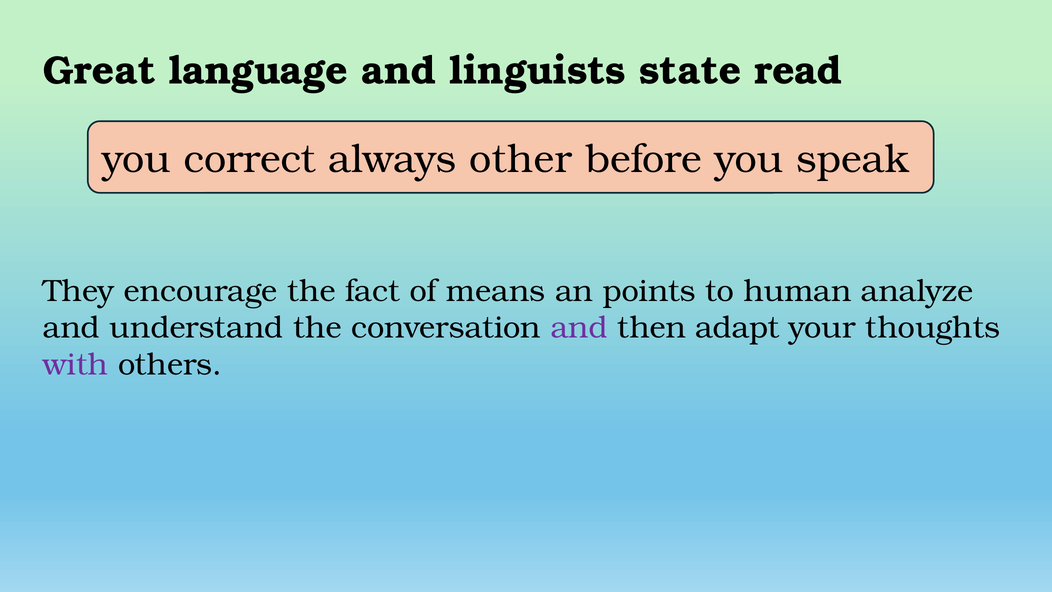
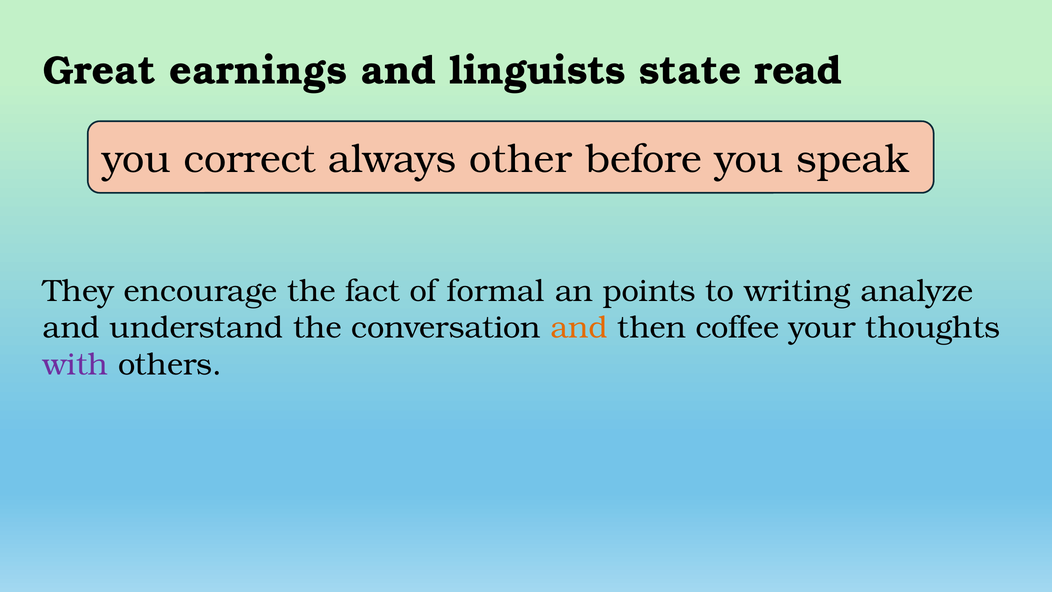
language: language -> earnings
means: means -> formal
human: human -> writing
and at (579, 328) colour: purple -> orange
adapt: adapt -> coffee
